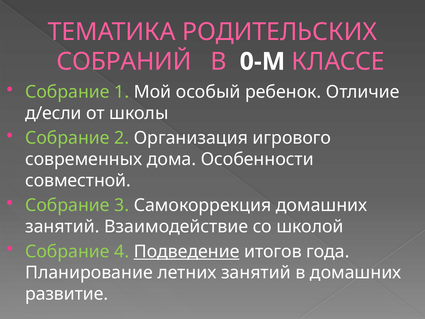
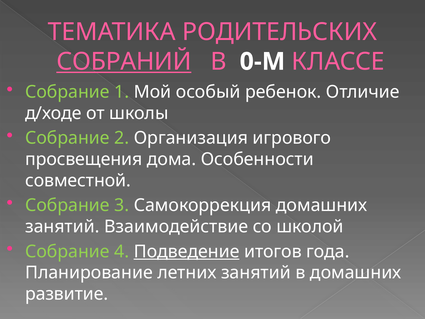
СОБРАНИЙ underline: none -> present
д/если: д/если -> д/ходе
современных: современных -> просвещения
